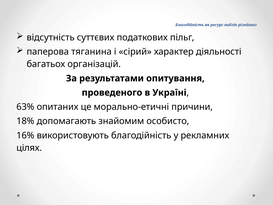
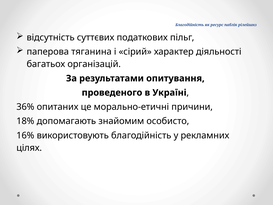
63%: 63% -> 36%
